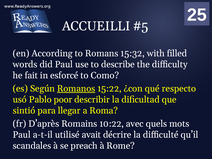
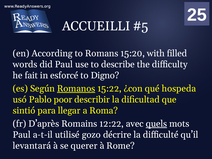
15:32: 15:32 -> 15:20
Como: Como -> Digno
respecto: respecto -> hospeda
10:22: 10:22 -> 12:22
quels underline: none -> present
avait: avait -> gozo
scandales: scandales -> levantará
preach: preach -> querer
